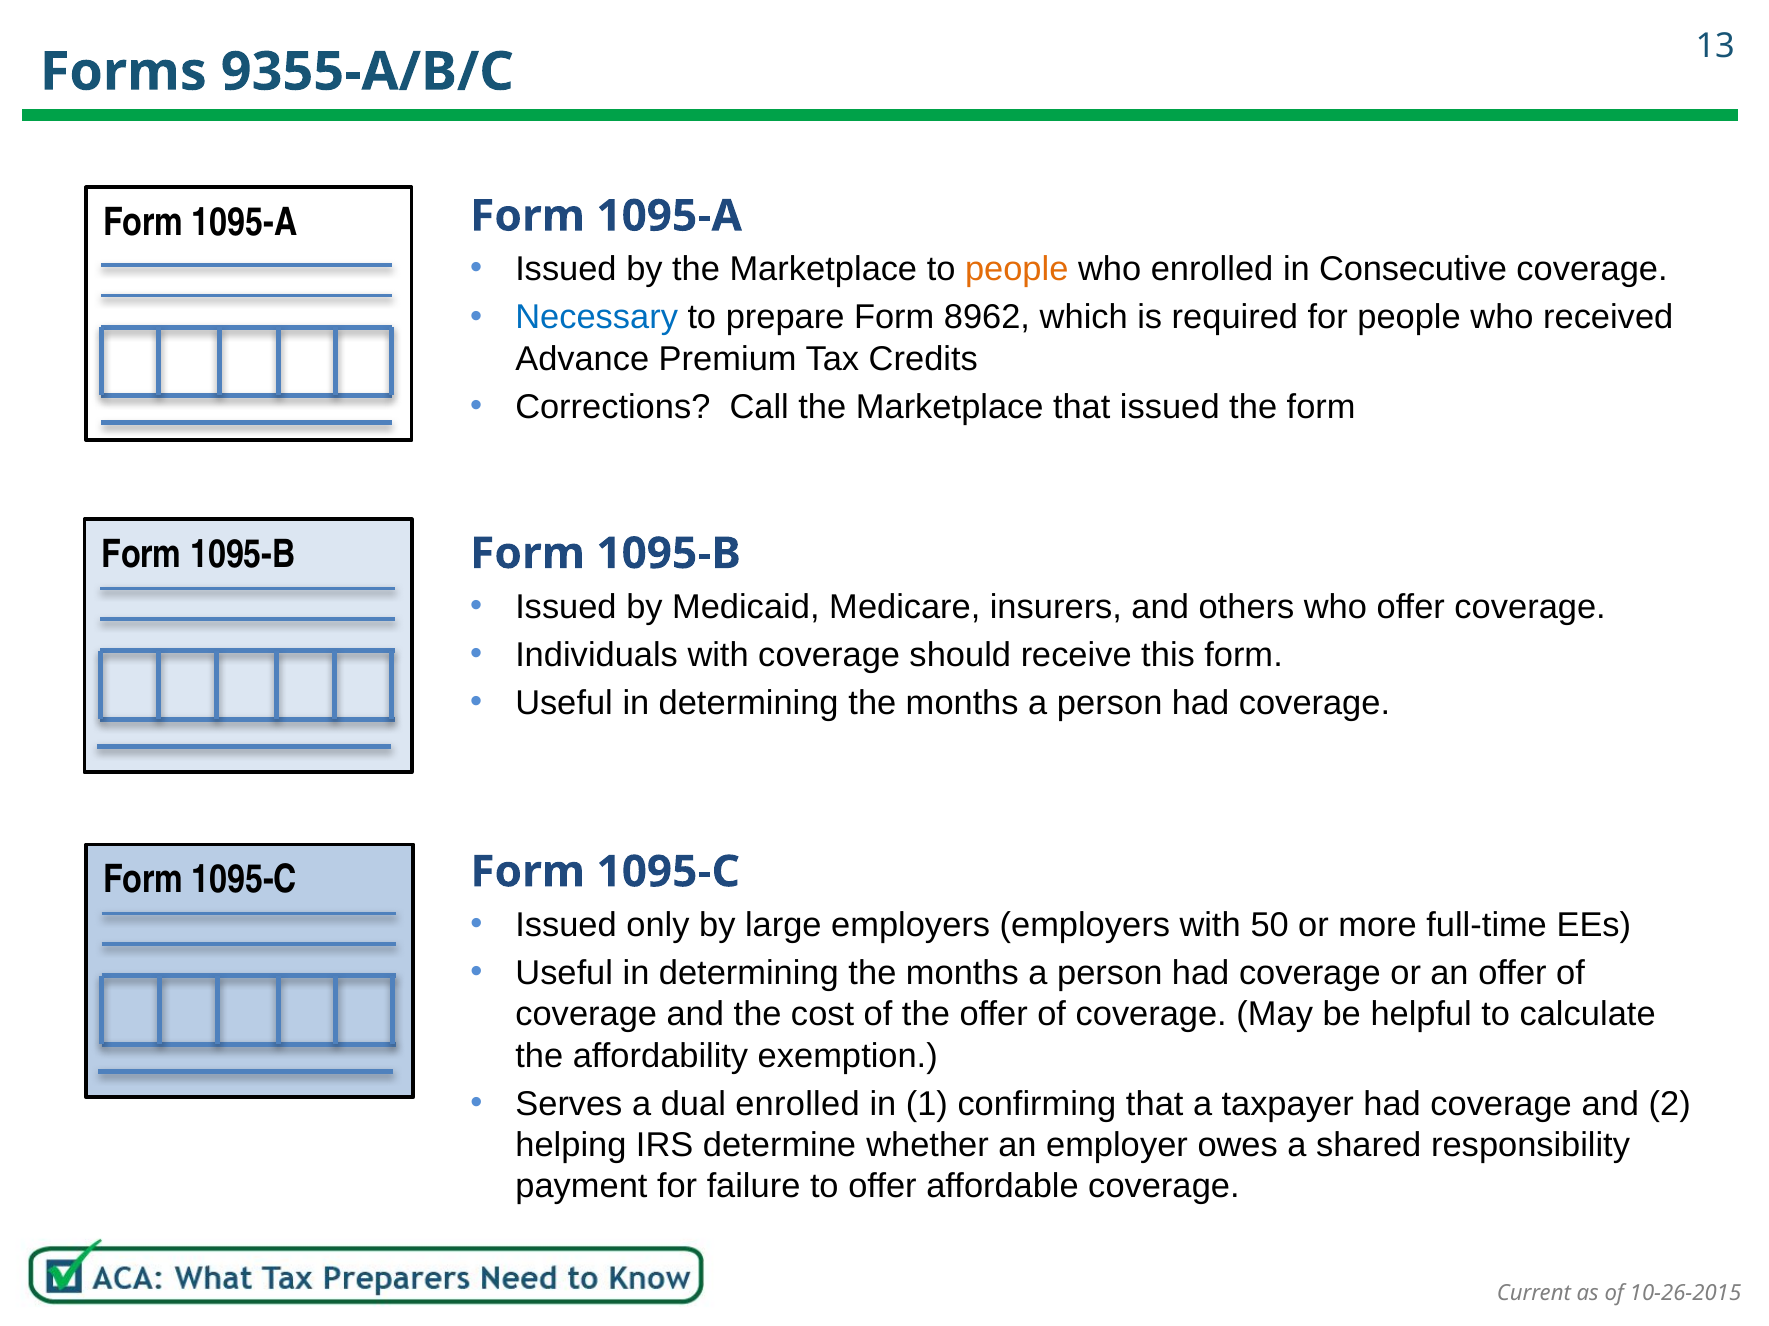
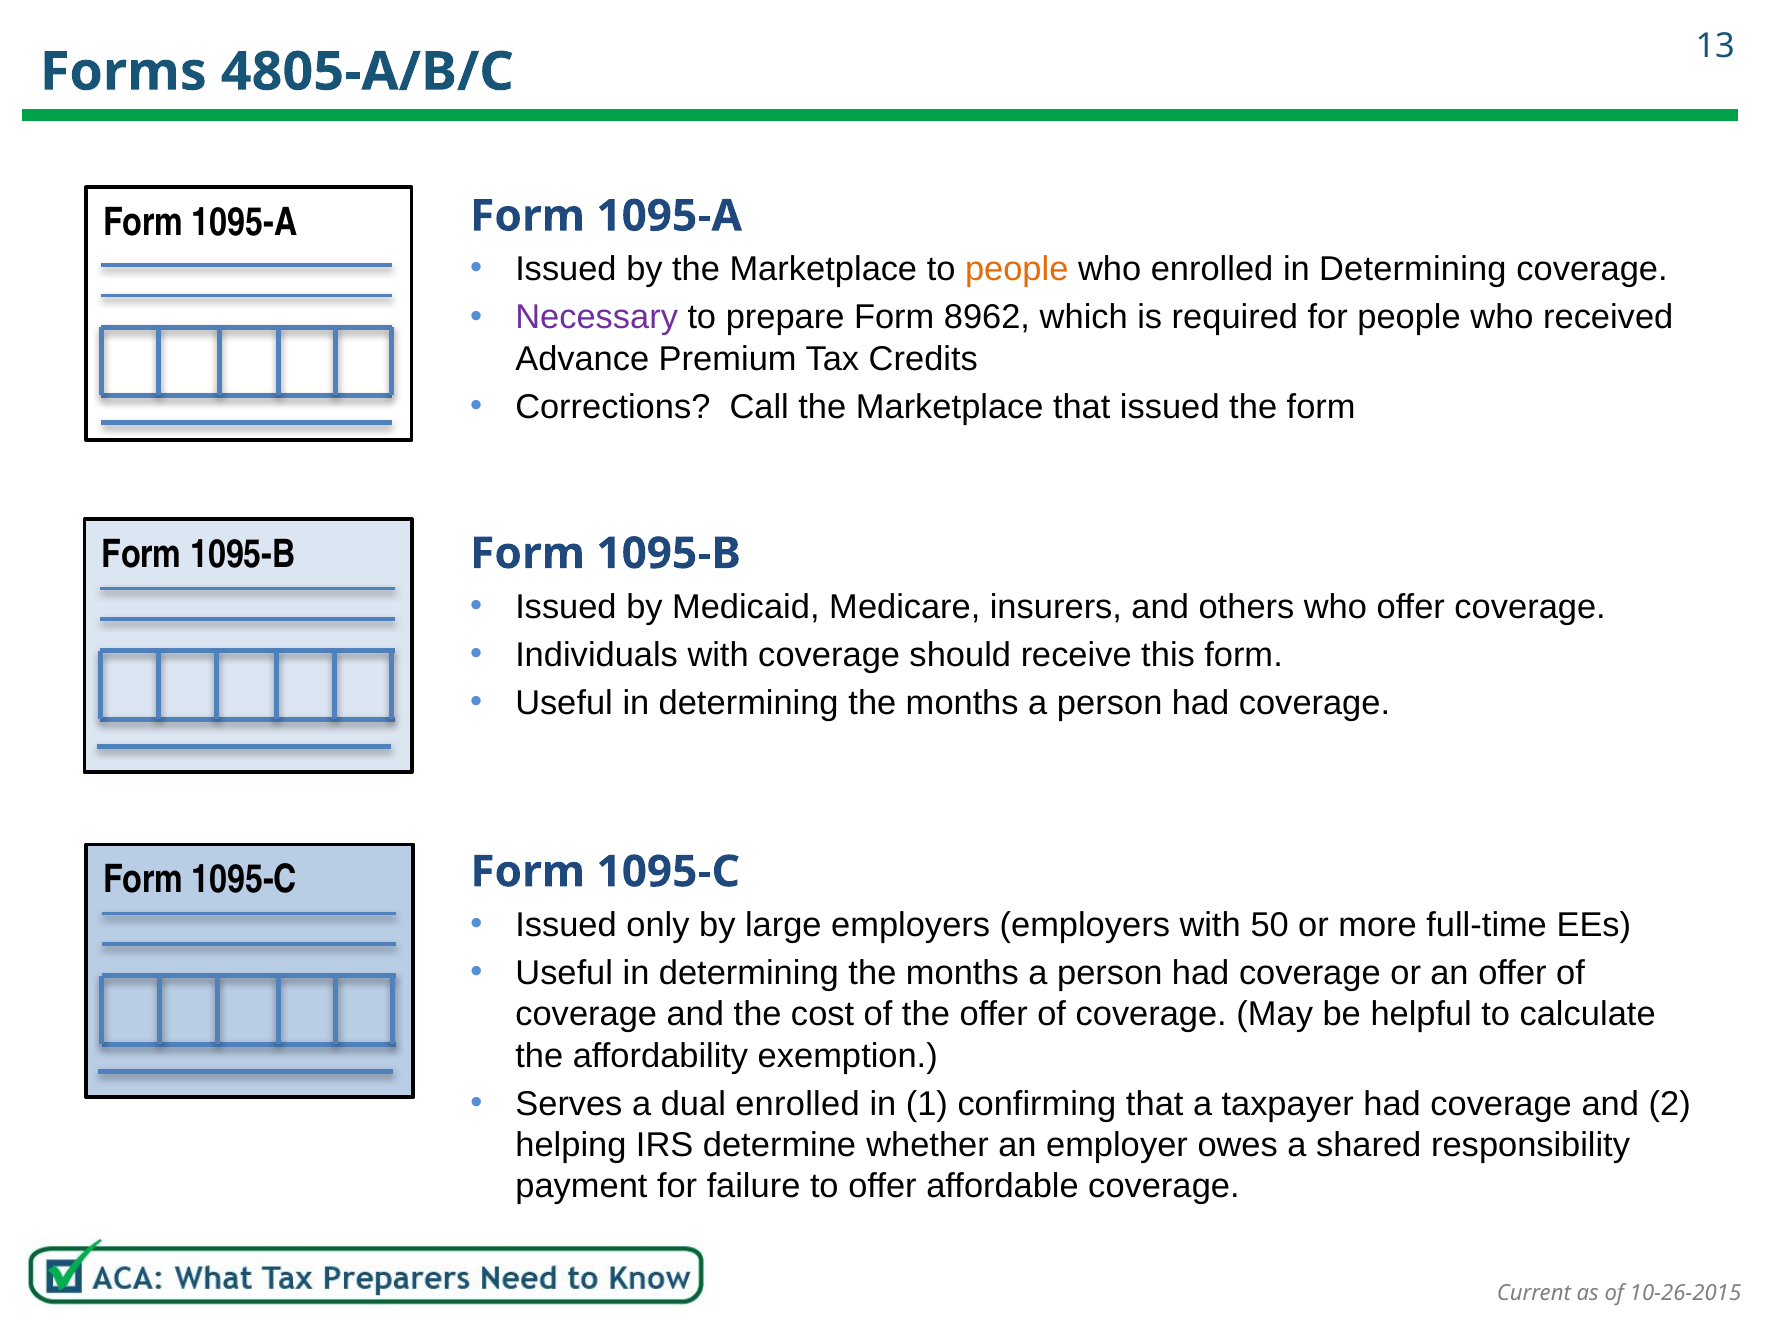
9355-A/B/C: 9355-A/B/C -> 4805-A/B/C
enrolled in Consecutive: Consecutive -> Determining
Necessary colour: blue -> purple
